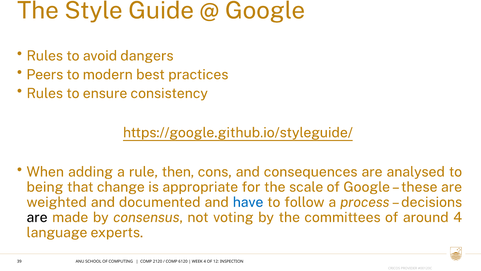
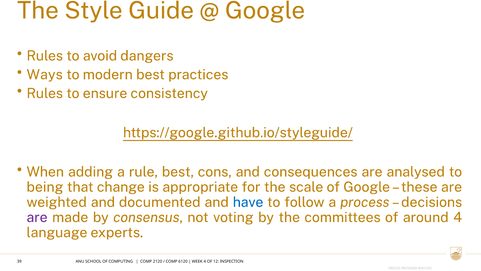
Peers: Peers -> Ways
rule then: then -> best
are at (37, 217) colour: black -> purple
